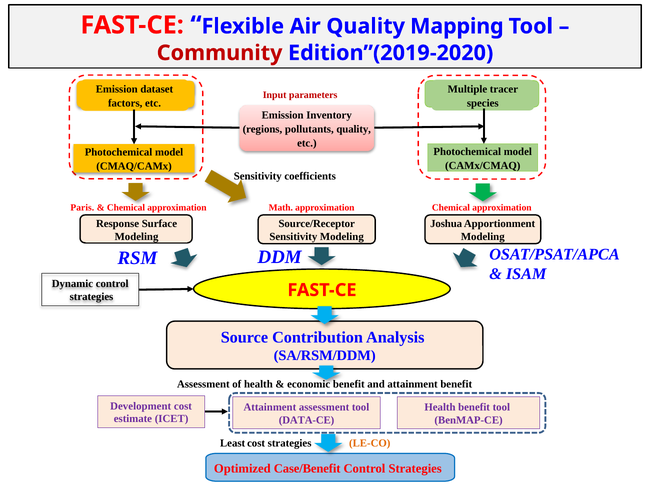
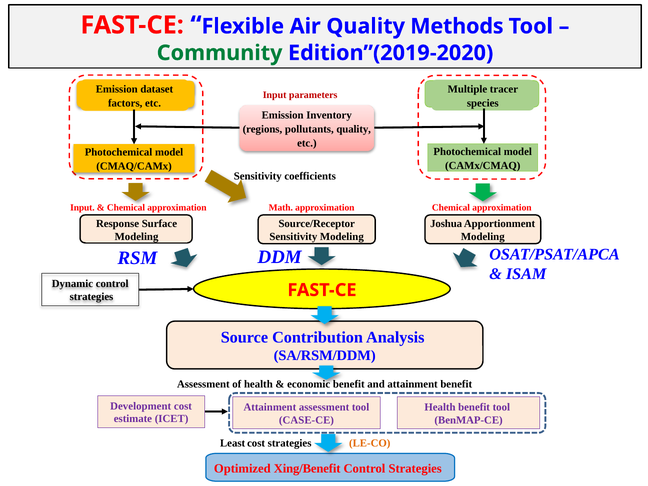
Mapping: Mapping -> Methods
Community colour: red -> green
Paris at (82, 207): Paris -> Input
DATA-CE: DATA-CE -> CASE-CE
Case/Benefit: Case/Benefit -> Xing/Benefit
